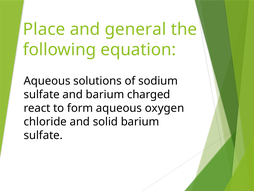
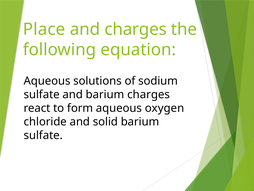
and general: general -> charges
barium charged: charged -> charges
